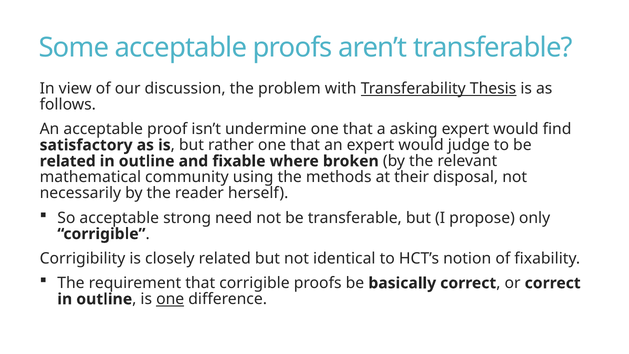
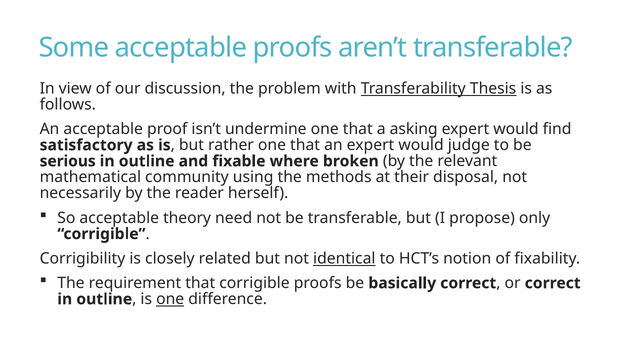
related at (68, 161): related -> serious
strong: strong -> theory
identical underline: none -> present
